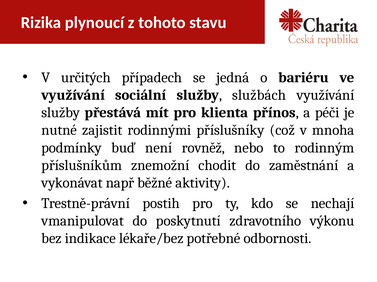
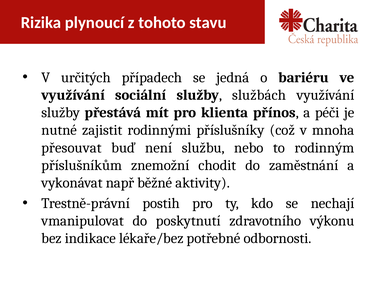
podmínky: podmínky -> přesouvat
rovněž: rovněž -> službu
